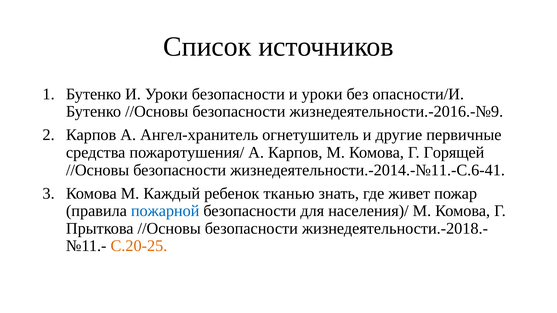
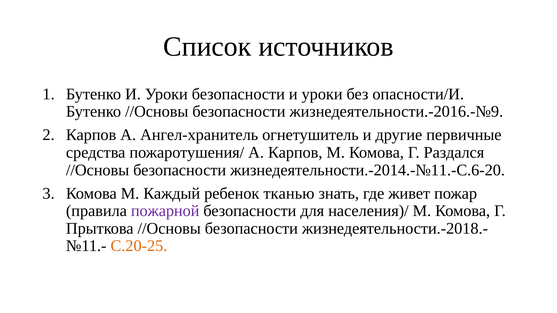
Горящей: Горящей -> Раздался
жизнедеятельности.-2014.-№11.-С.6-41: жизнедеятельности.-2014.-№11.-С.6-41 -> жизнедеятельности.-2014.-№11.-С.6-20
пожарной colour: blue -> purple
